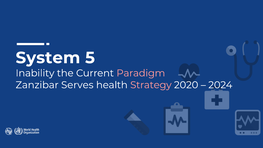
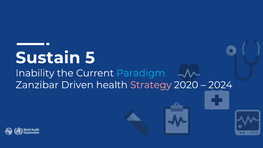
System: System -> Sustain
Paradigm colour: pink -> light blue
Serves: Serves -> Driven
